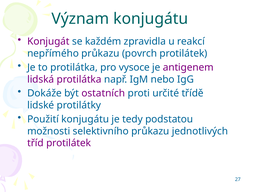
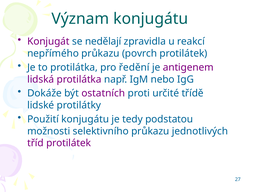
každém: každém -> nedělají
vysoce: vysoce -> ředění
